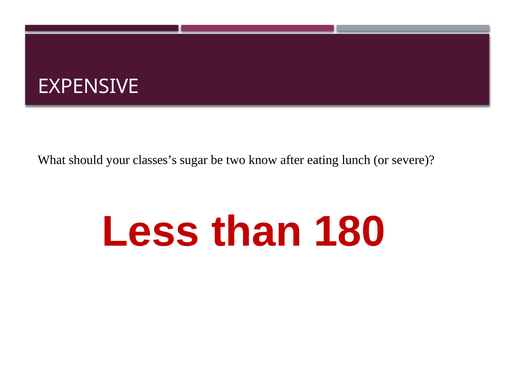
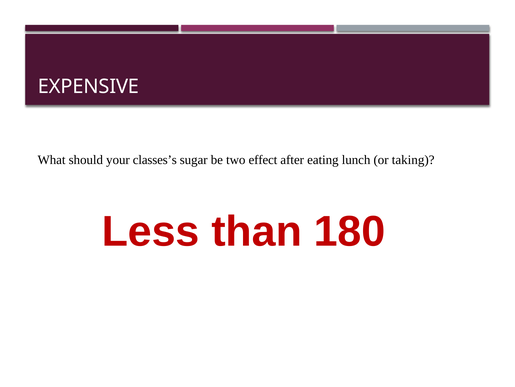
know: know -> effect
severe: severe -> taking
